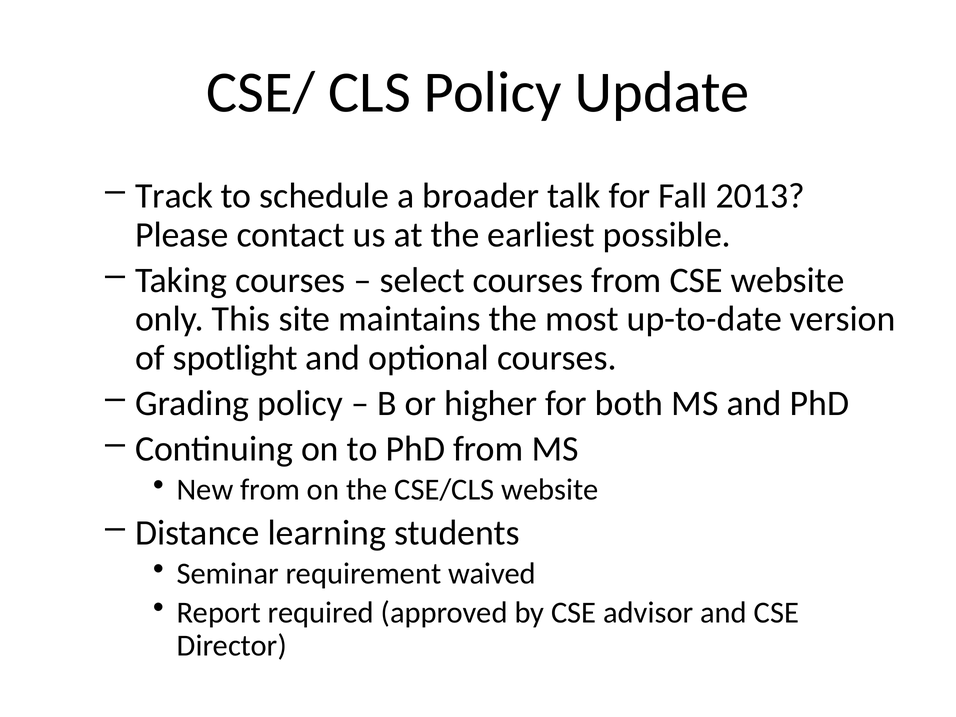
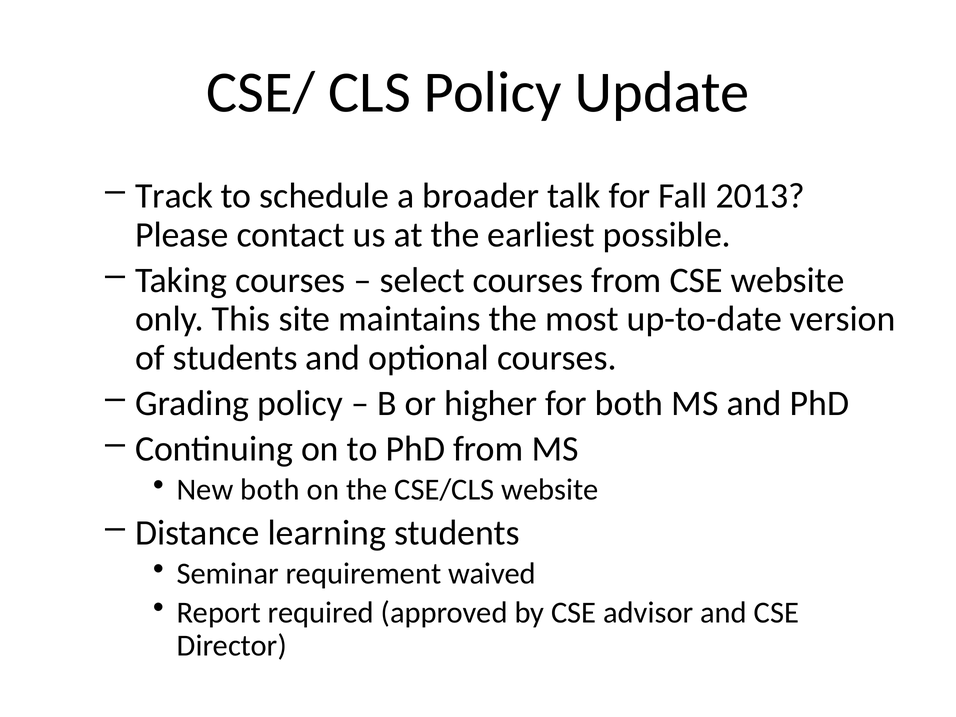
of spotlight: spotlight -> students
New from: from -> both
